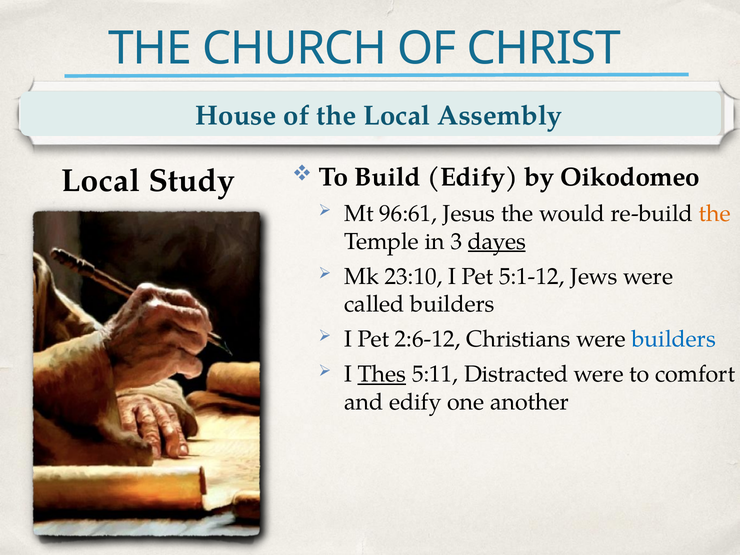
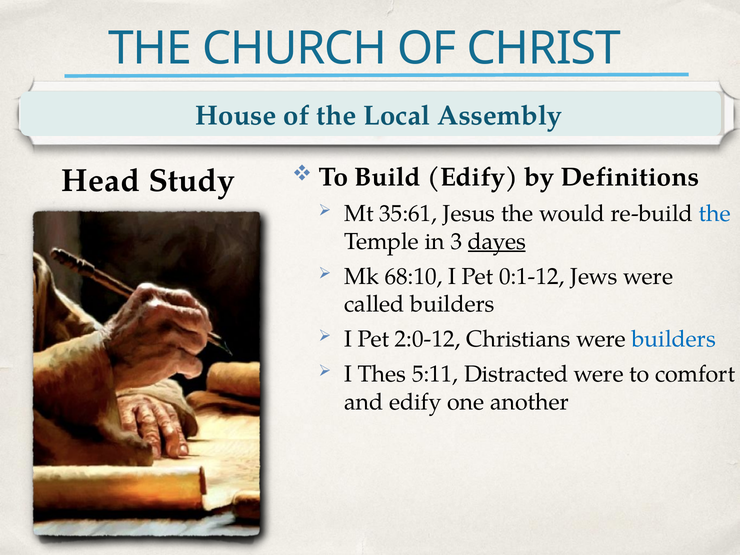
Oikodomeo: Oikodomeo -> Definitions
Local at (101, 181): Local -> Head
96:61: 96:61 -> 35:61
the at (715, 214) colour: orange -> blue
23:10: 23:10 -> 68:10
5:1-12: 5:1-12 -> 0:1-12
2:6-12: 2:6-12 -> 2:0-12
Thes underline: present -> none
